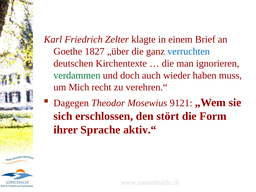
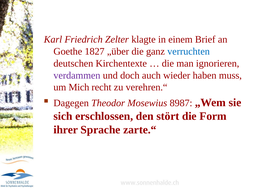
verdammen colour: green -> purple
9121: 9121 -> 8987
aktiv.“: aktiv.“ -> zarte.“
